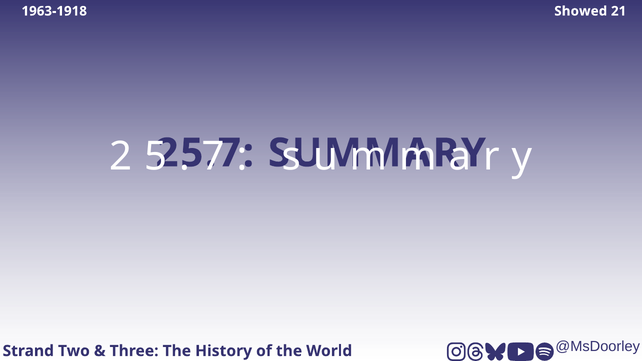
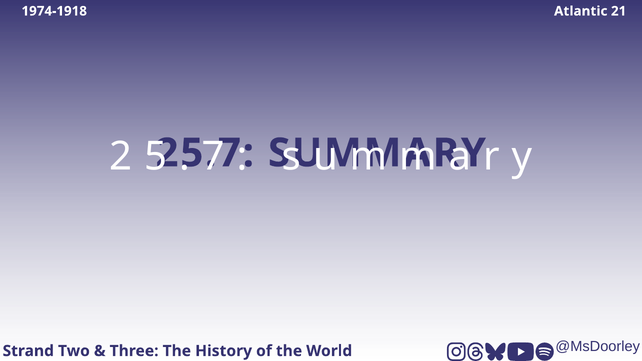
1963-1918: 1963-1918 -> 1974-1918
Showed: Showed -> Atlantic
